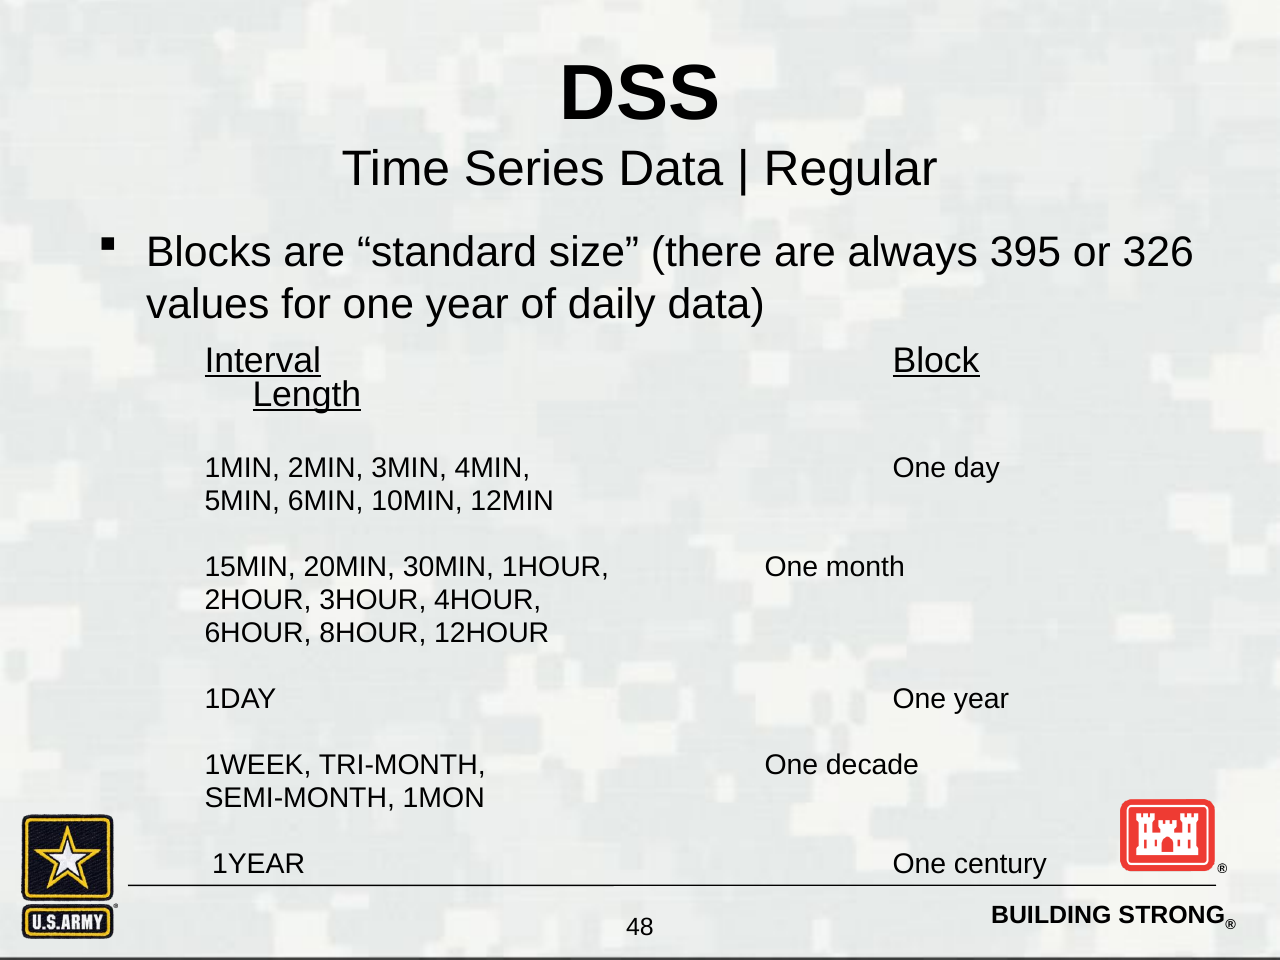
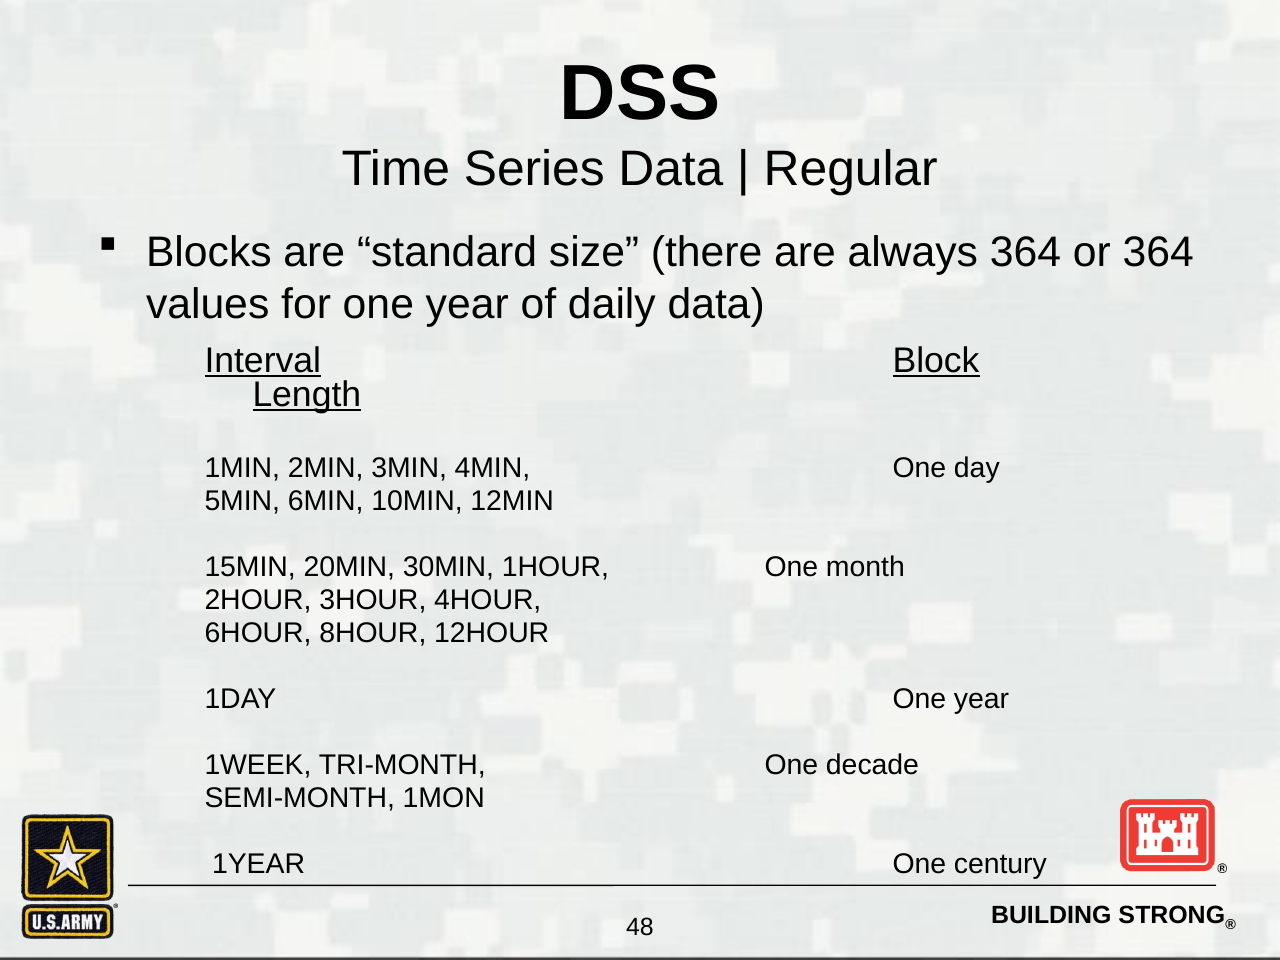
always 395: 395 -> 364
or 326: 326 -> 364
